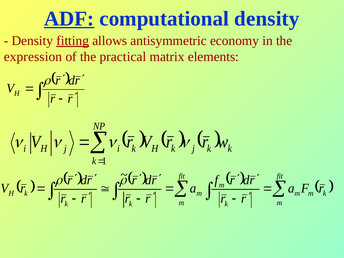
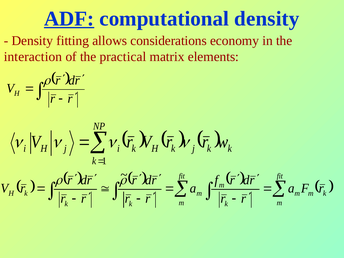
fitting underline: present -> none
antisymmetric: antisymmetric -> considerations
expression: expression -> interaction
